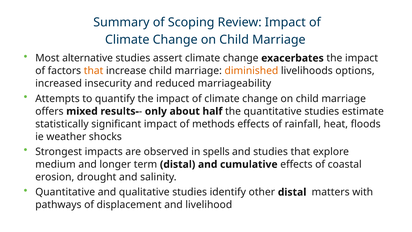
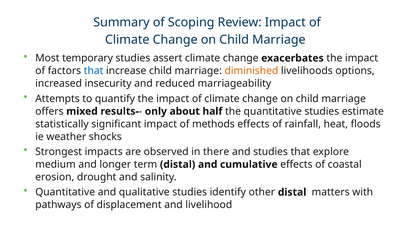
alternative: alternative -> temporary
that at (94, 71) colour: orange -> blue
spells: spells -> there
